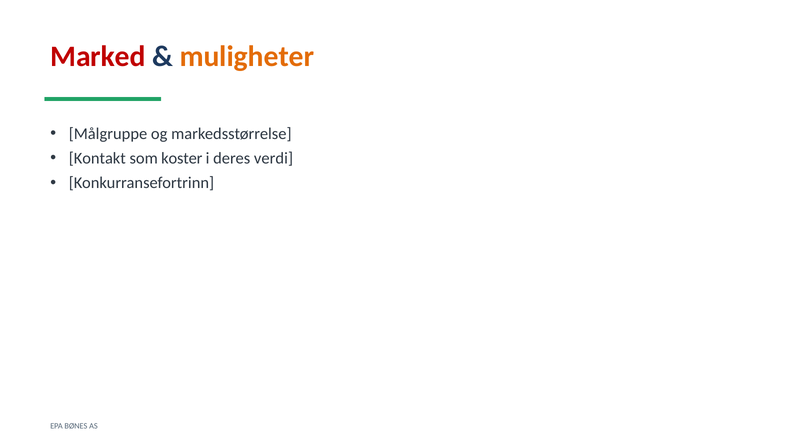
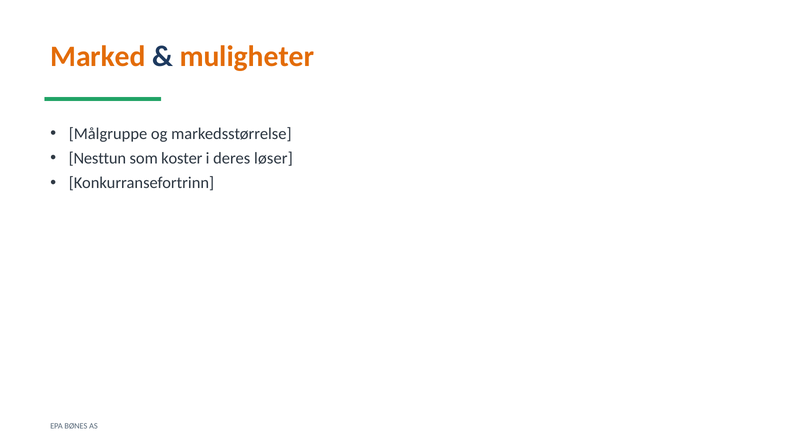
Marked colour: red -> orange
Kontakt: Kontakt -> Nesttun
verdi: verdi -> løser
